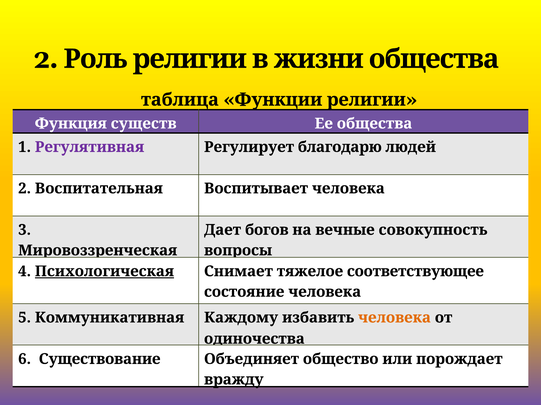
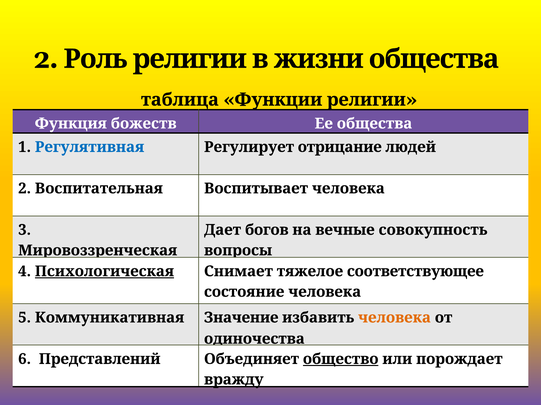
существ: существ -> божеств
Регулятивная colour: purple -> blue
благодарю: благодарю -> отрицание
Каждому: Каждому -> Значение
Существование: Существование -> Представлений
общество underline: none -> present
